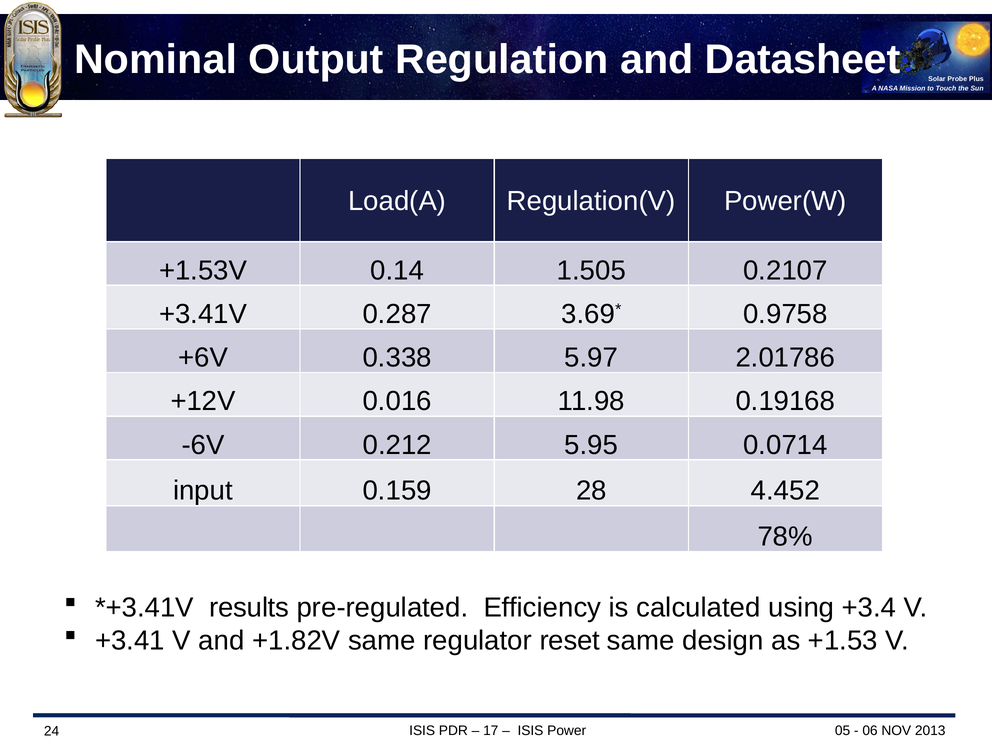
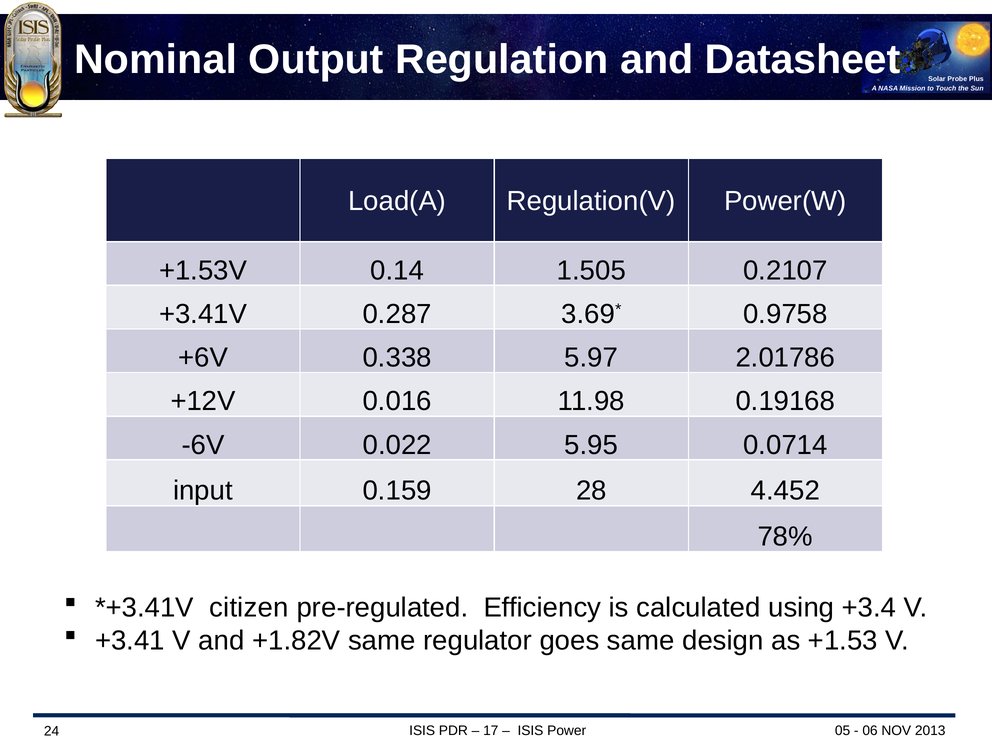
0.212: 0.212 -> 0.022
results: results -> citizen
reset: reset -> goes
